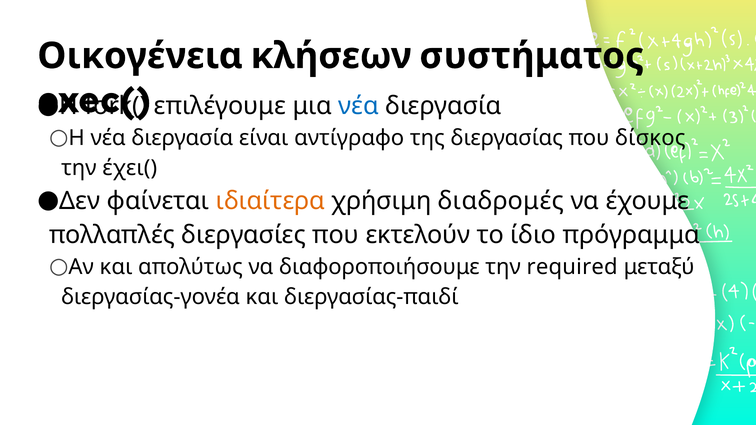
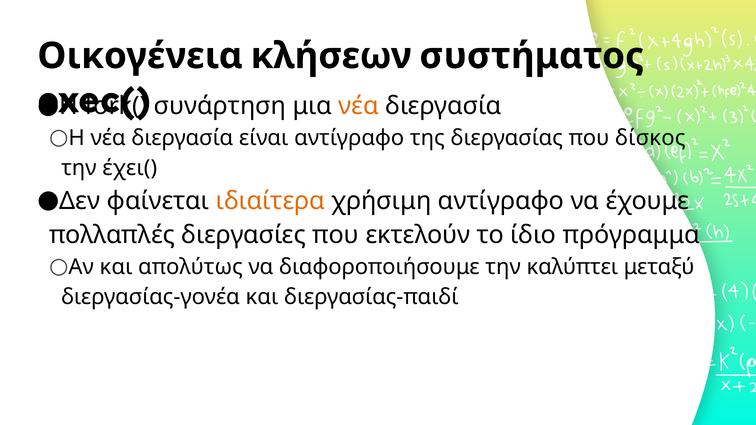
επιλέγουμε: επιλέγουμε -> συνάρτηση
νέα at (359, 106) colour: blue -> orange
χρήσιμη διαδρομές: διαδρομές -> αντίγραφο
required: required -> καλύπτει
